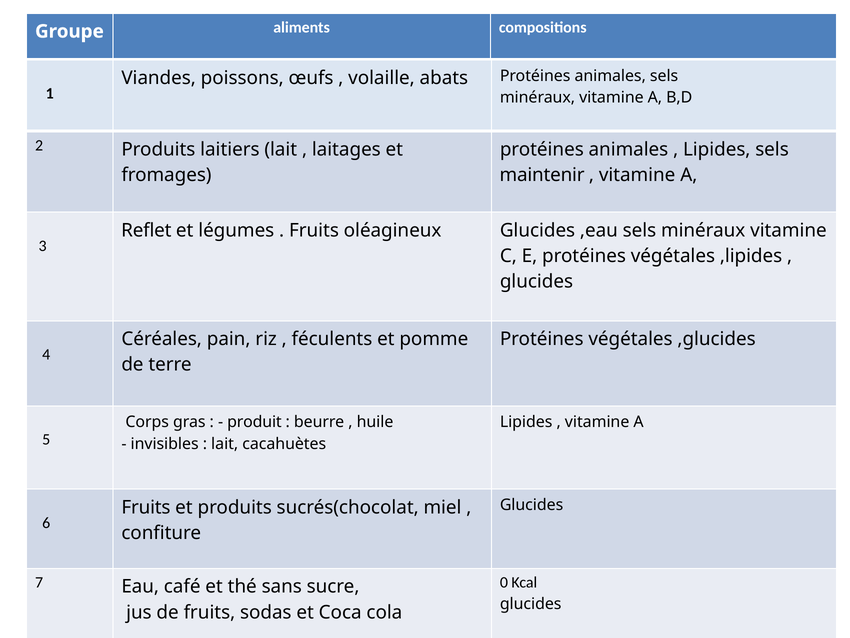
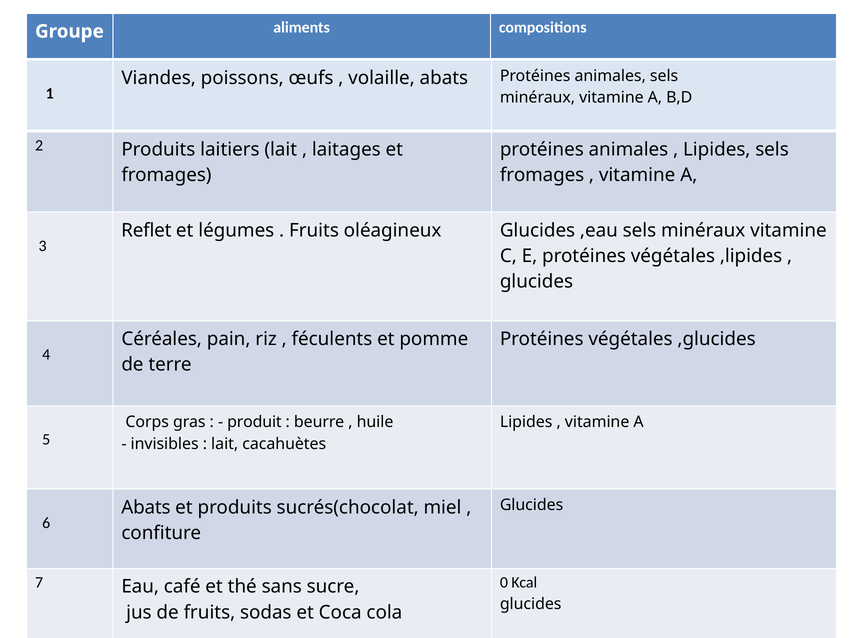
maintenir at (542, 175): maintenir -> fromages
Fruits at (146, 507): Fruits -> Abats
